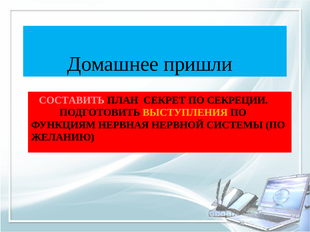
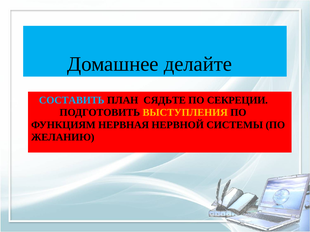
пришли: пришли -> делайте
СОСТАВИТЬ colour: pink -> light blue
СЕКРЕТ: СЕКРЕТ -> СЯДЬТЕ
